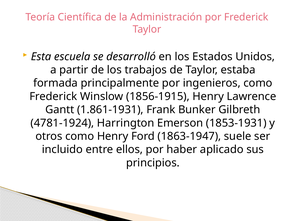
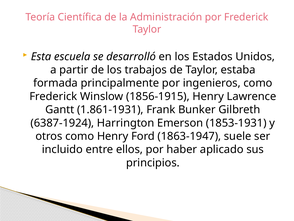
4781-1924: 4781-1924 -> 6387-1924
